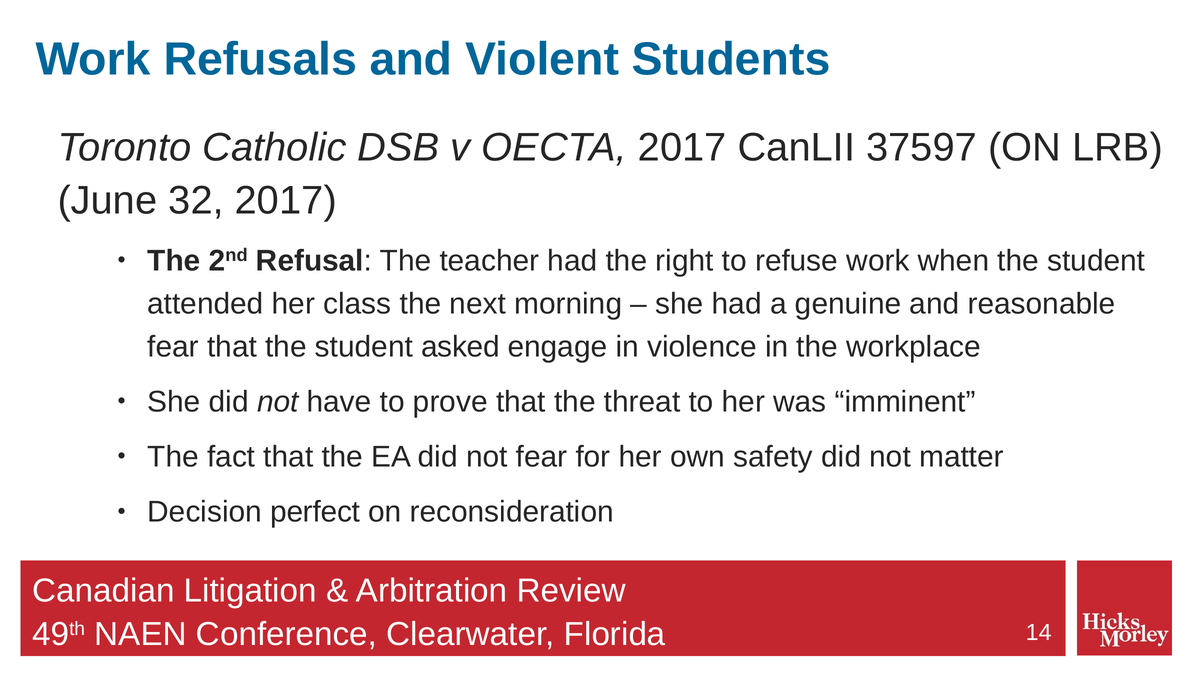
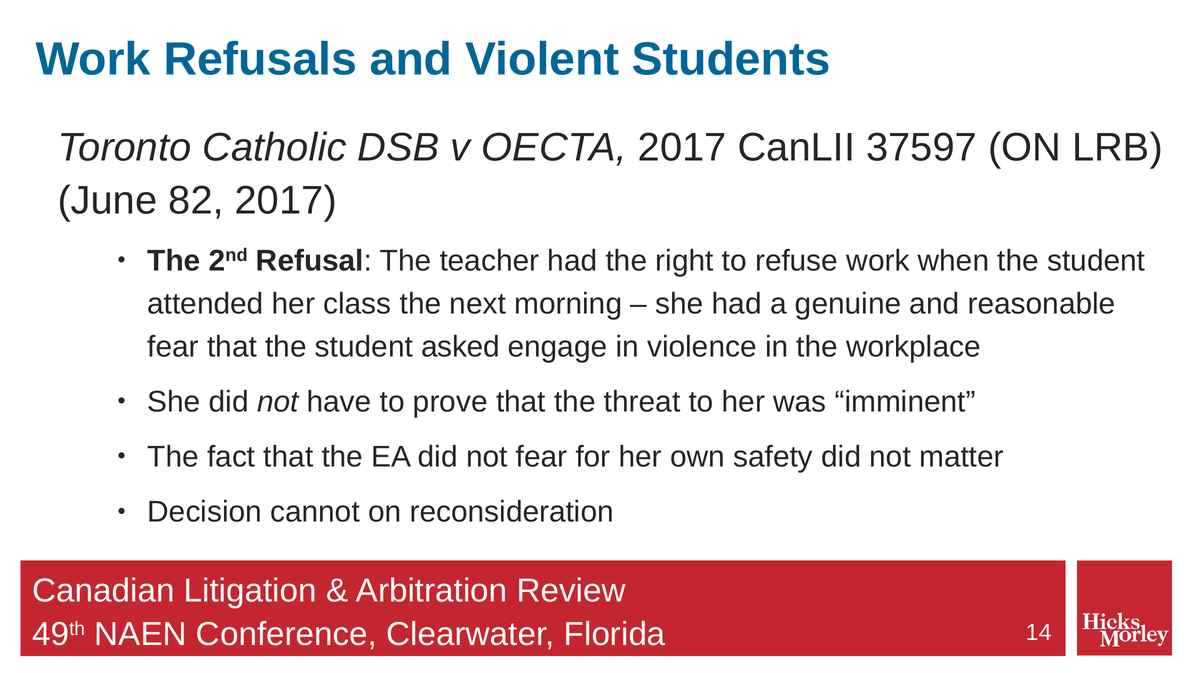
32: 32 -> 82
perfect: perfect -> cannot
